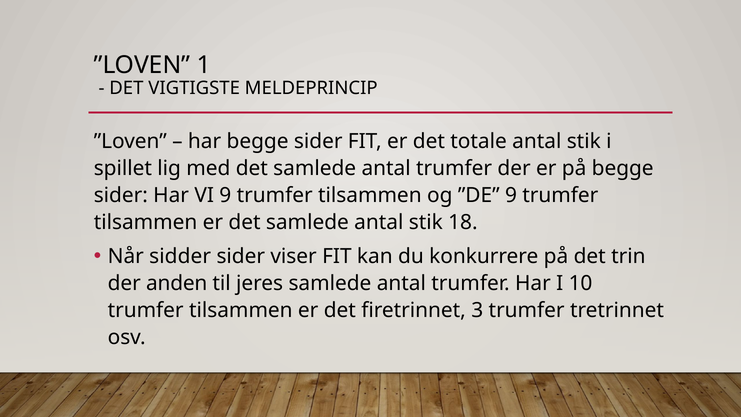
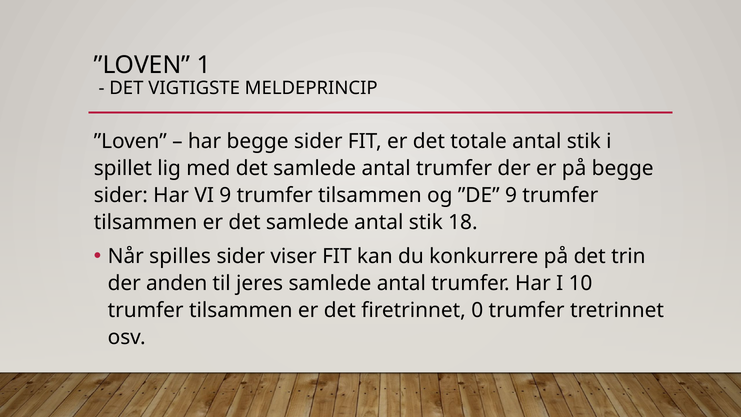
sidder: sidder -> spilles
3: 3 -> 0
